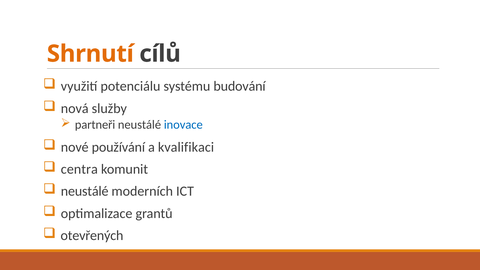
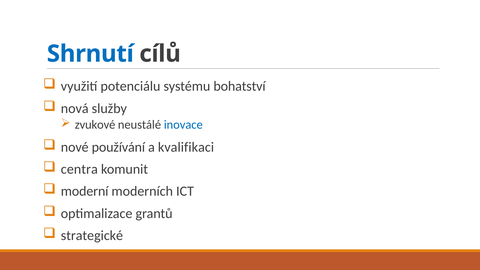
Shrnutí colour: orange -> blue
budování: budování -> bohatství
partneři: partneři -> zvukové
neustálé at (85, 191): neustálé -> moderní
otevřených: otevřených -> strategické
